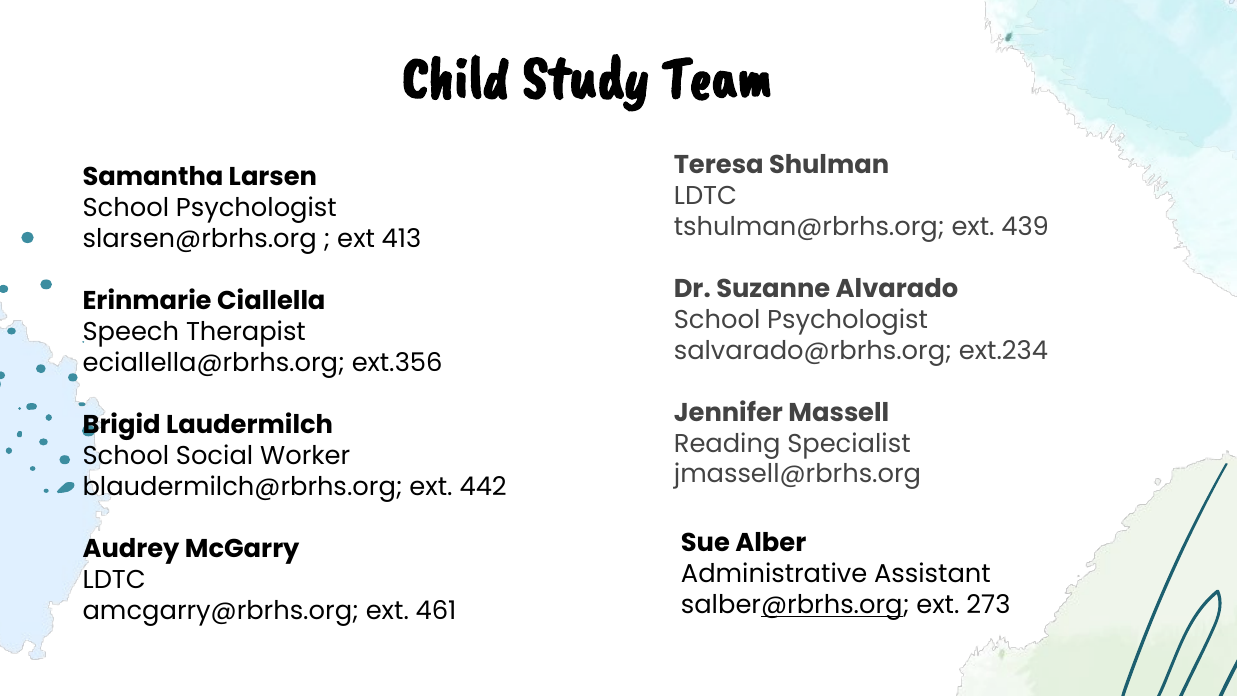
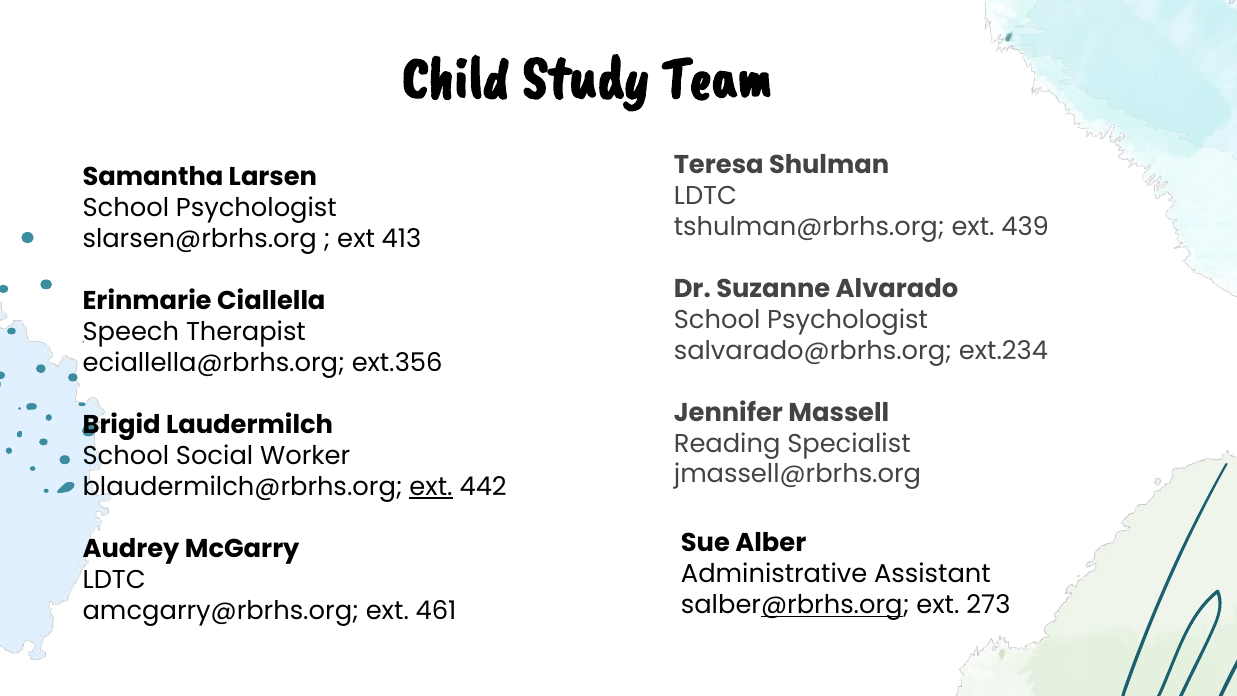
ext at (431, 487) underline: none -> present
